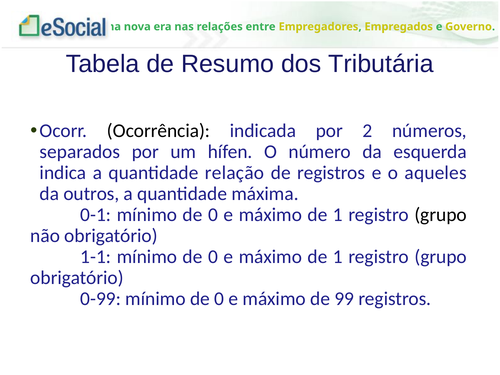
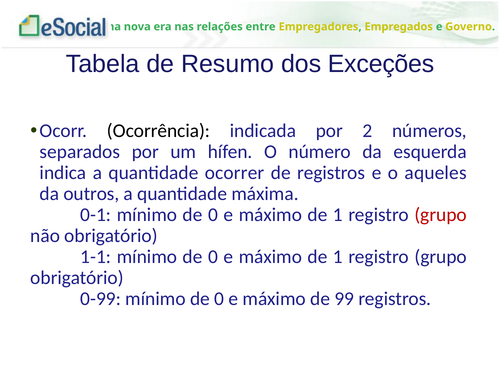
Tributária: Tributária -> Exceções
relação: relação -> ocorrer
grupo at (441, 215) colour: black -> red
